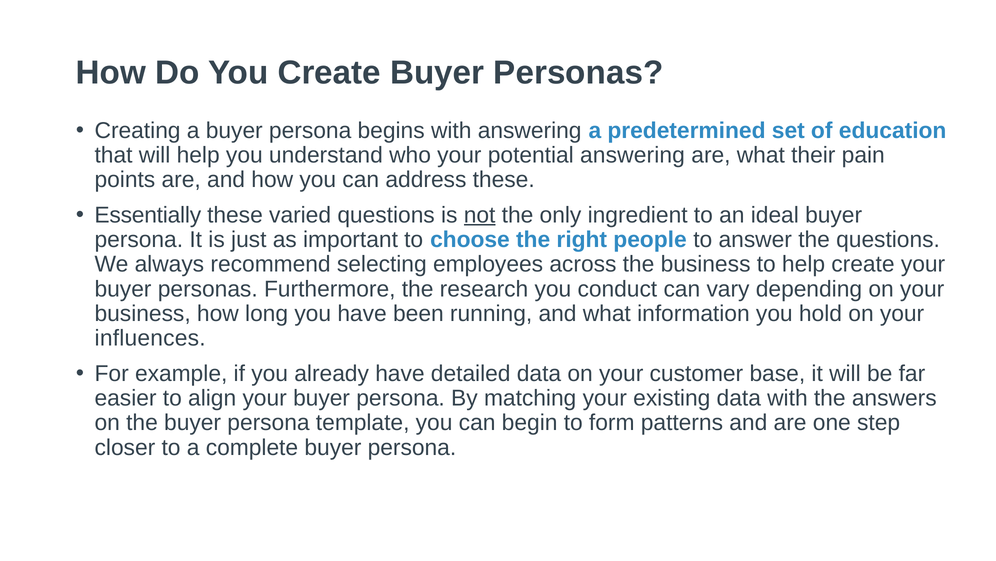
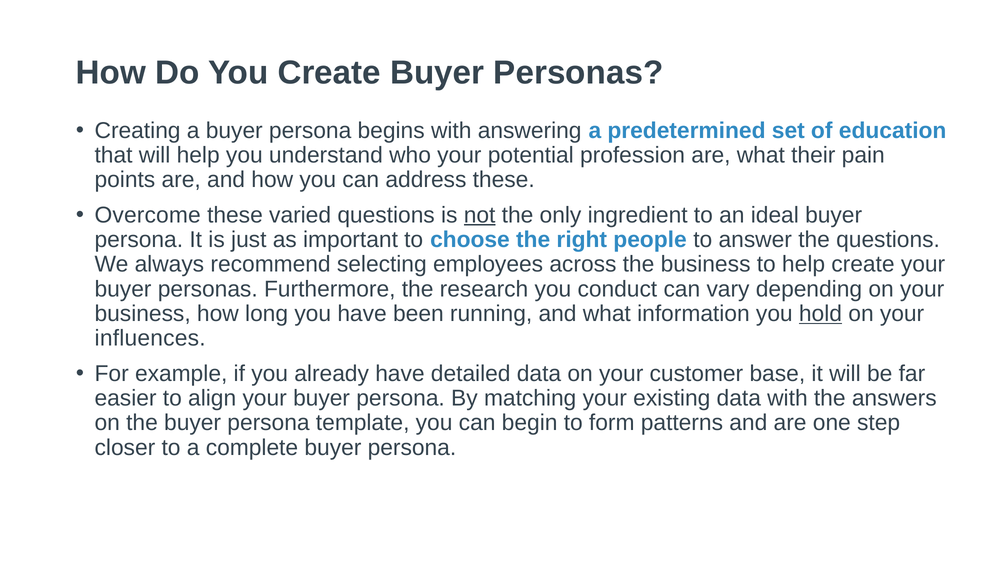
potential answering: answering -> profession
Essentially: Essentially -> Overcome
hold underline: none -> present
